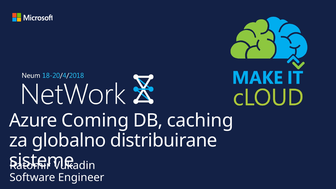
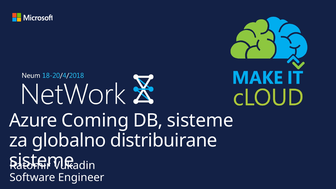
DB caching: caching -> sisteme
